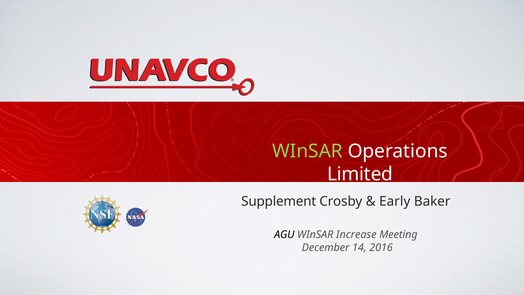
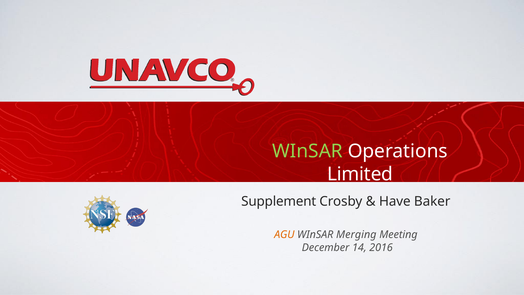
Early: Early -> Have
AGU colour: black -> orange
Increase: Increase -> Merging
